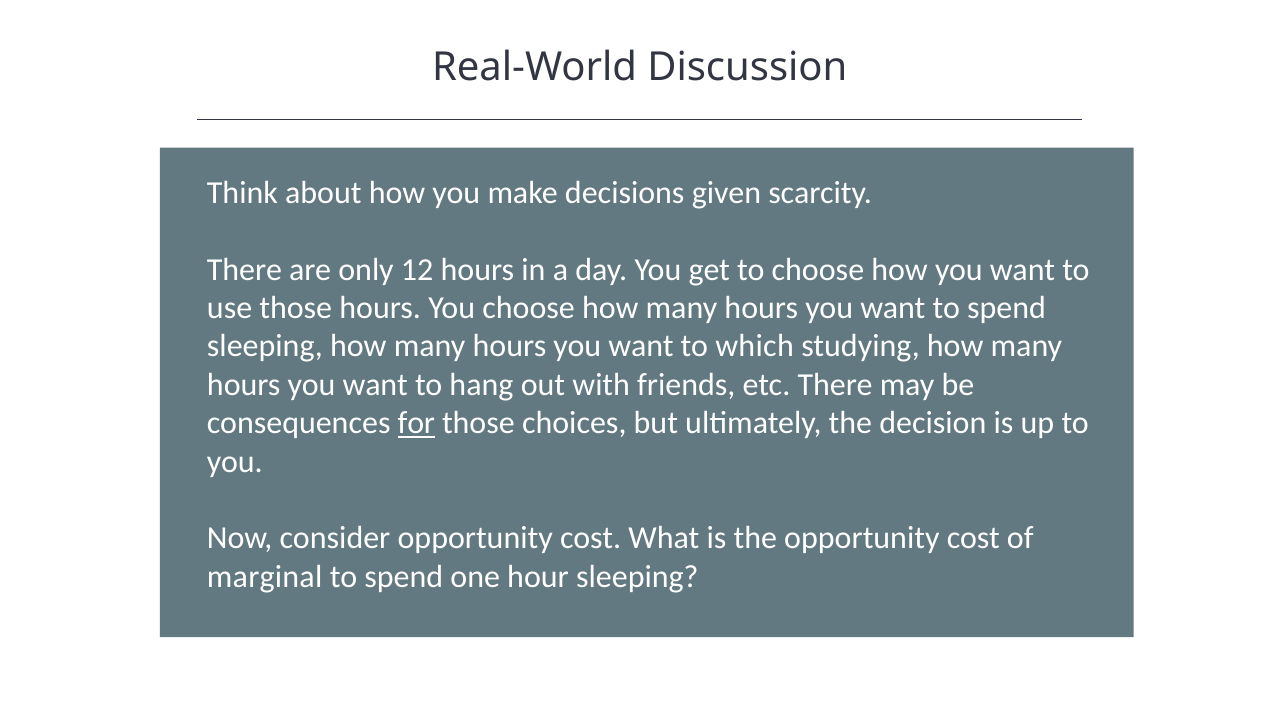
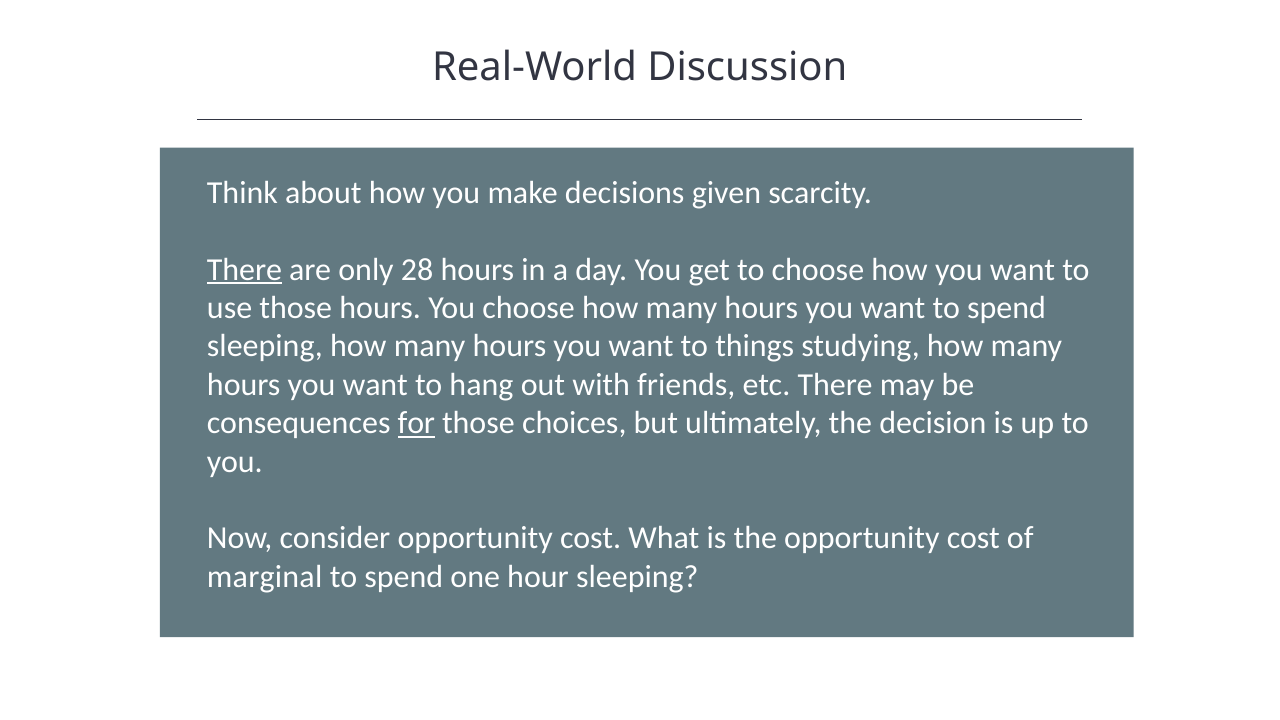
There at (244, 269) underline: none -> present
12: 12 -> 28
which: which -> things
